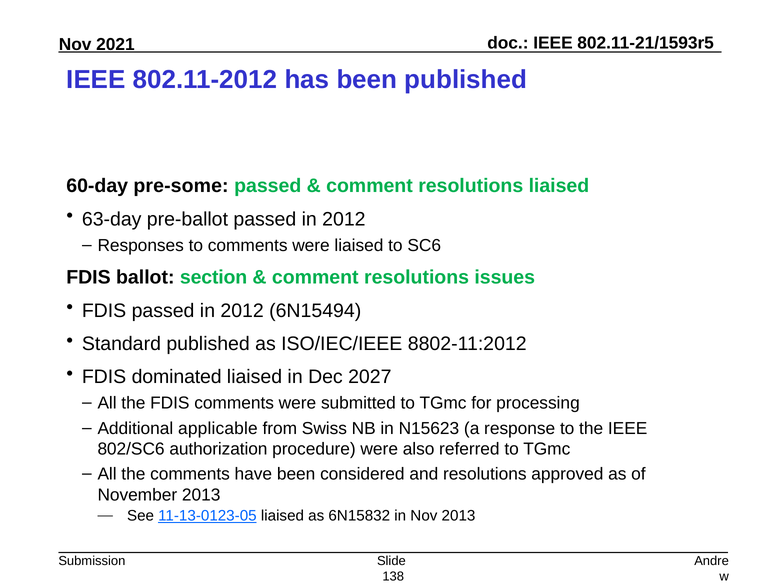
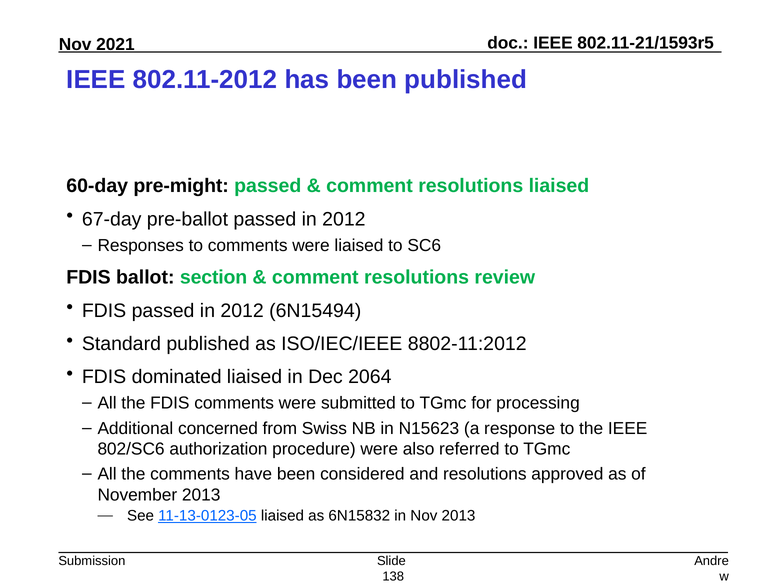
pre-some: pre-some -> pre-might
63-day: 63-day -> 67-day
issues: issues -> review
2027: 2027 -> 2064
applicable: applicable -> concerned
